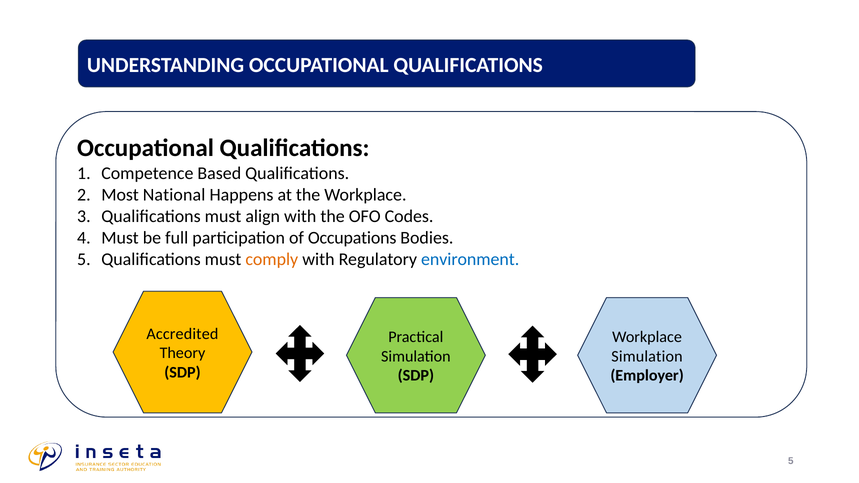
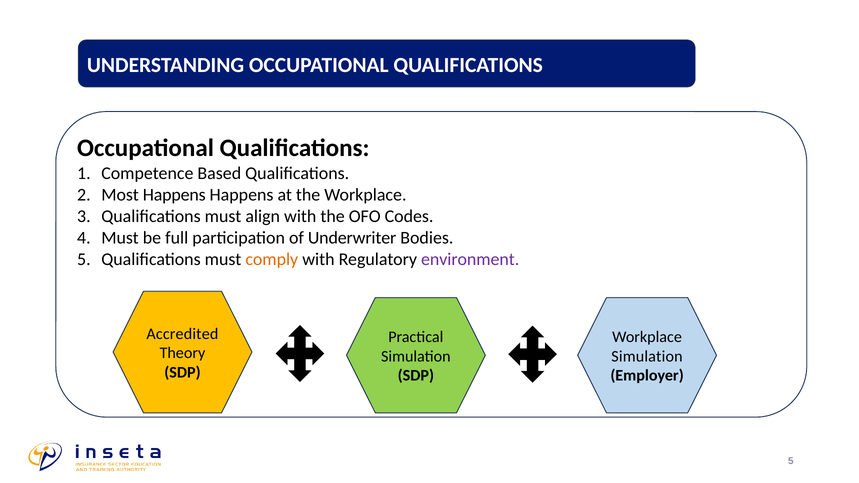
Most National: National -> Happens
Occupations: Occupations -> Underwriter
environment colour: blue -> purple
